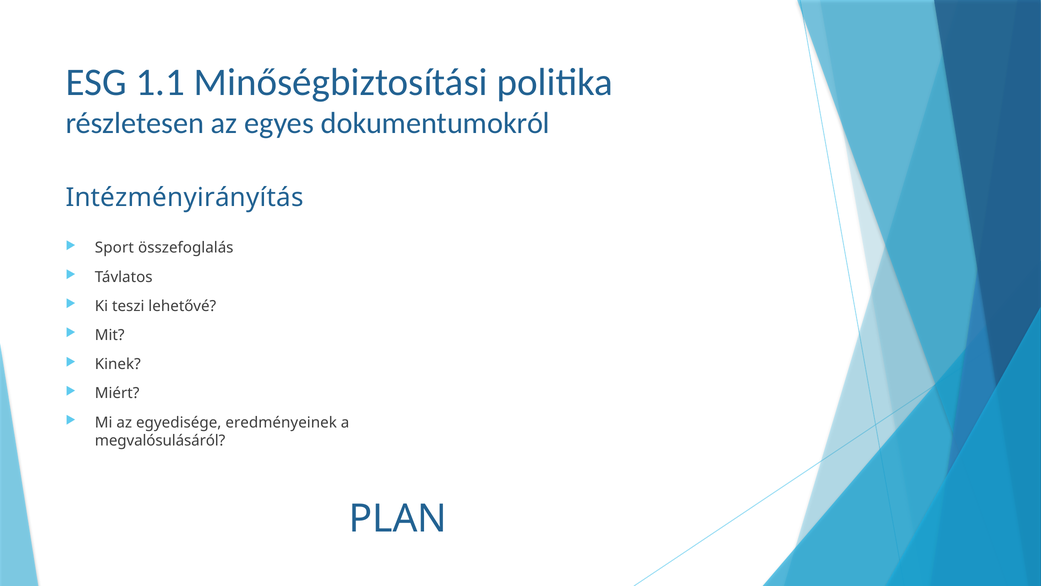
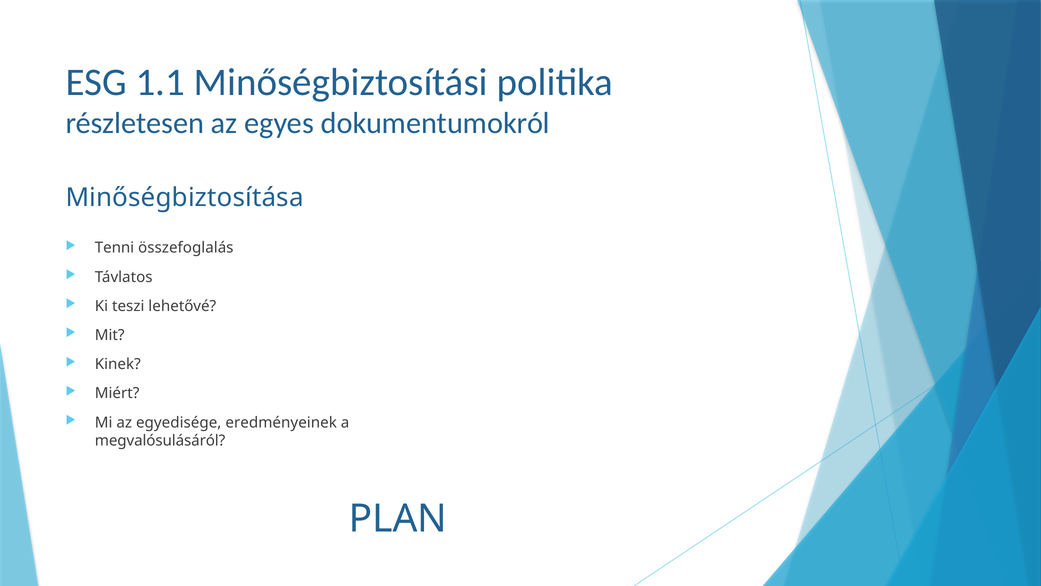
Intézményirányítás: Intézményirányítás -> Minőségbiztosítása
Sport: Sport -> Tenni
